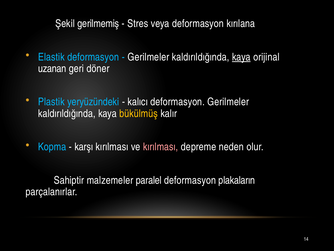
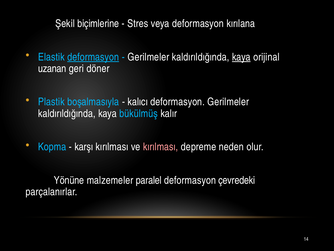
gerilmemiş: gerilmemiş -> biçimlerine
deformasyon at (93, 57) underline: none -> present
yeryüzündeki: yeryüzündeki -> boşalmasıyla
bükülmüş colour: yellow -> light blue
Sahiptir: Sahiptir -> Yönüne
plakaların: plakaların -> çevredeki
